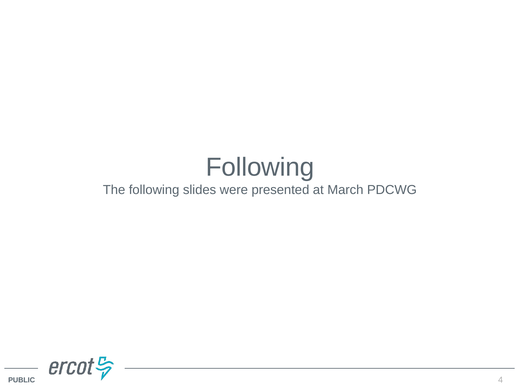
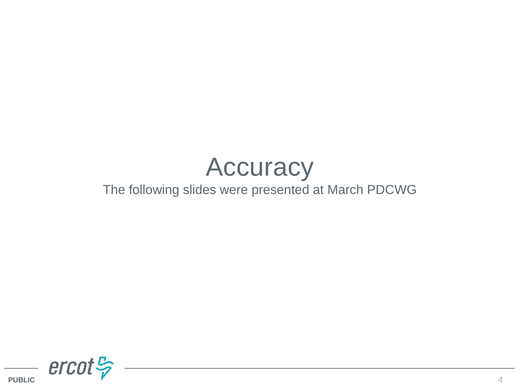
Following at (260, 167): Following -> Accuracy
